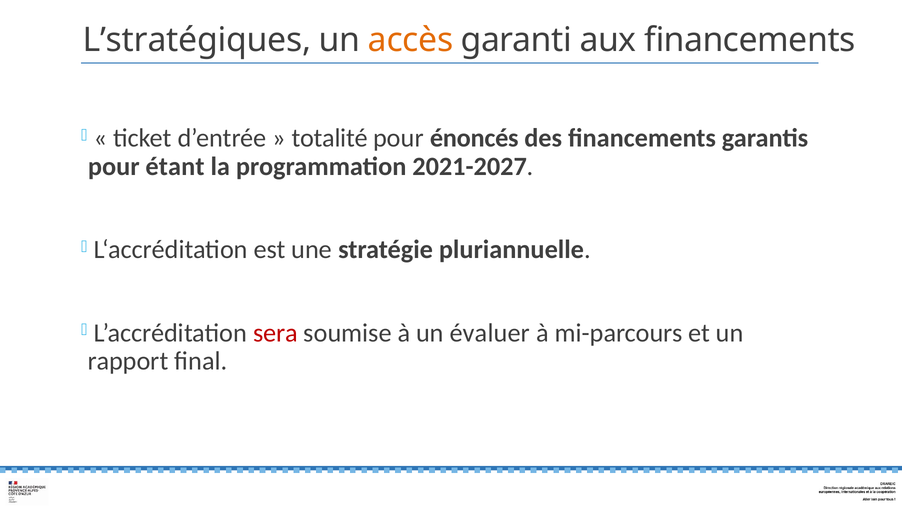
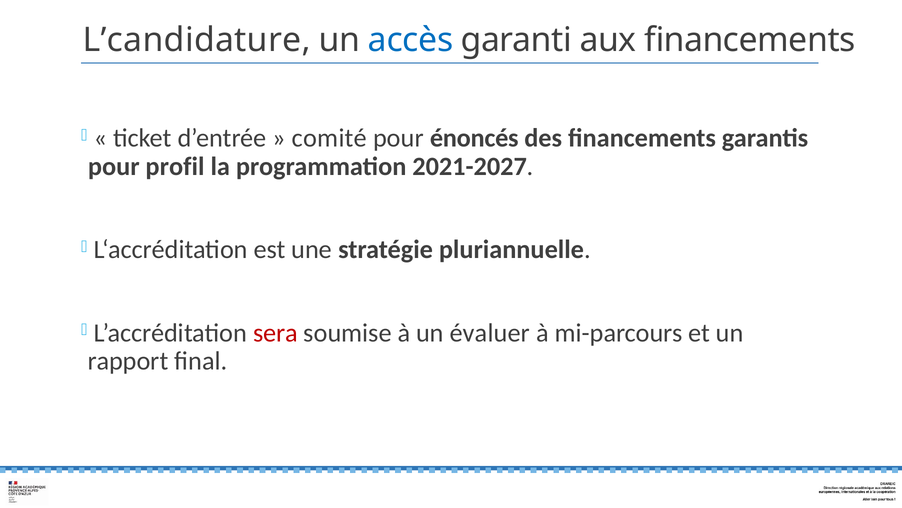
L’stratégiques: L’stratégiques -> L’candidature
accès colour: orange -> blue
totalité: totalité -> comité
étant: étant -> profil
